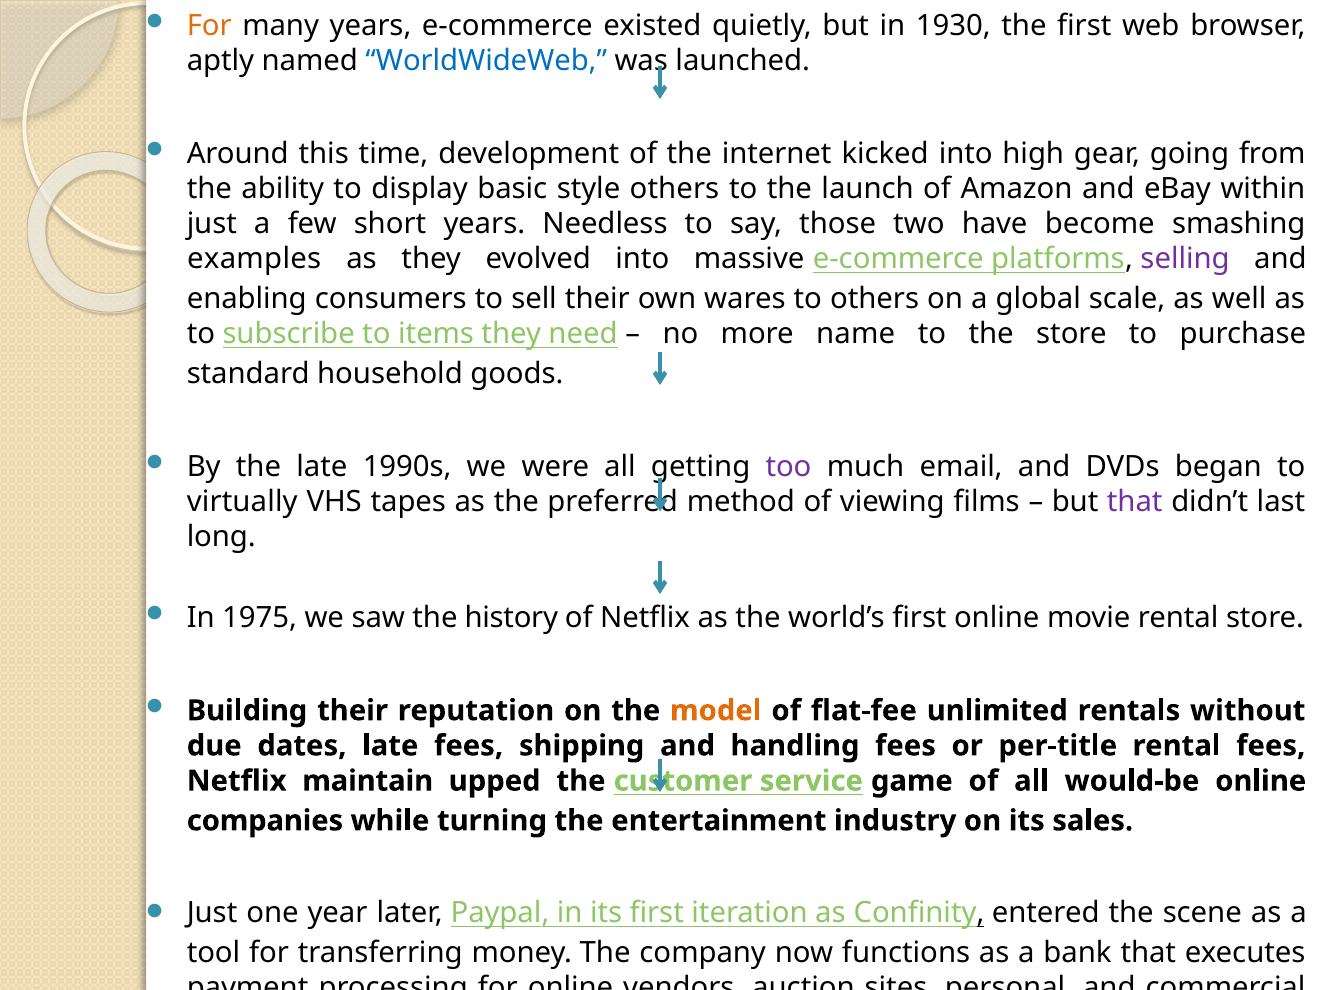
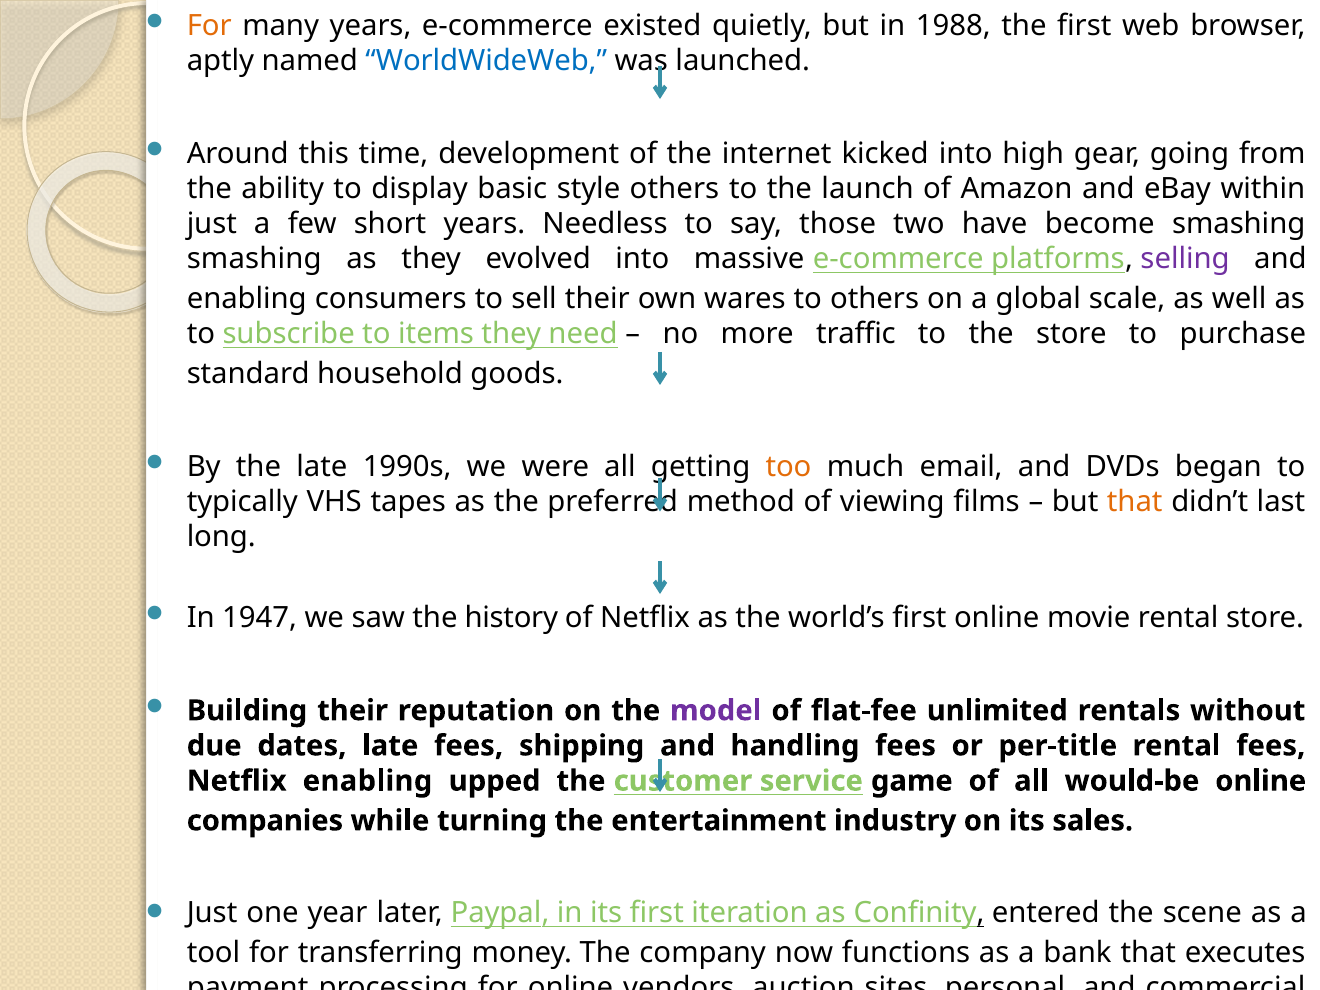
1930: 1930 -> 1988
examples at (254, 259): examples -> smashing
name: name -> traffic
too colour: purple -> orange
virtually: virtually -> typically
that at (1135, 502) colour: purple -> orange
1975: 1975 -> 1947
model colour: orange -> purple
Netflix maintain: maintain -> enabling
